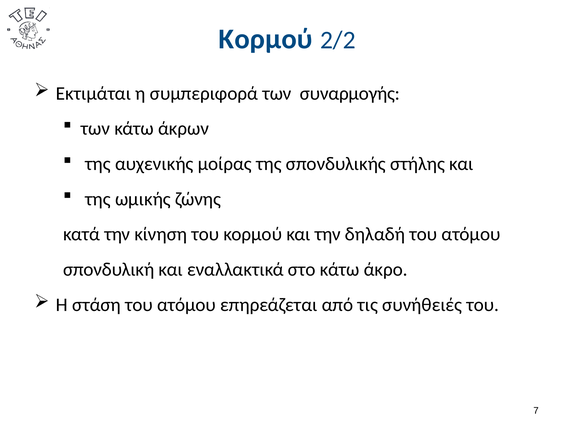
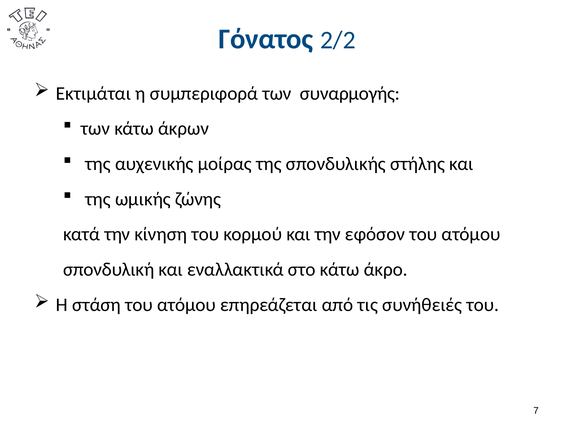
Κορμού at (266, 39): Κορμού -> Γόνατος
δηλαδή: δηλαδή -> εφόσον
